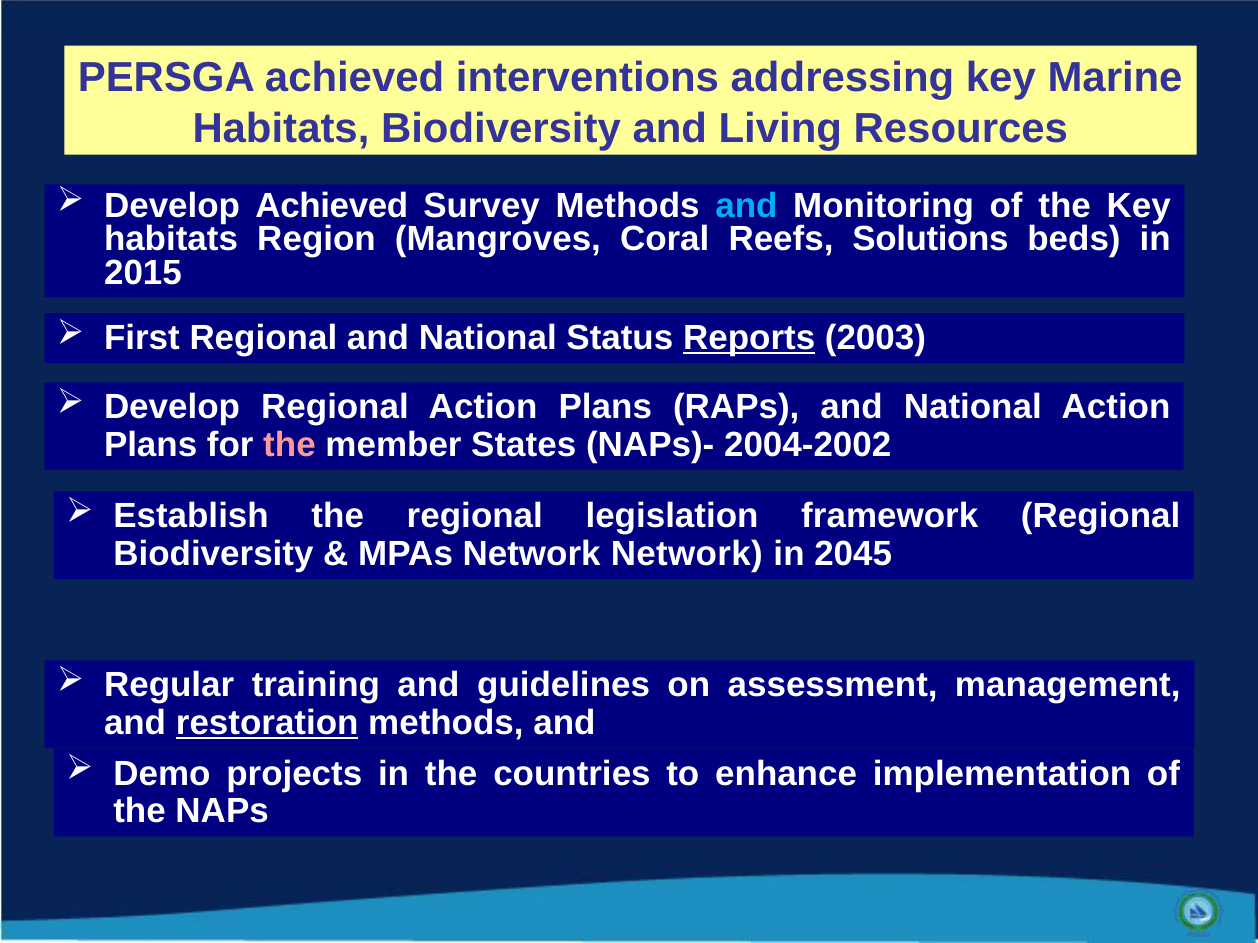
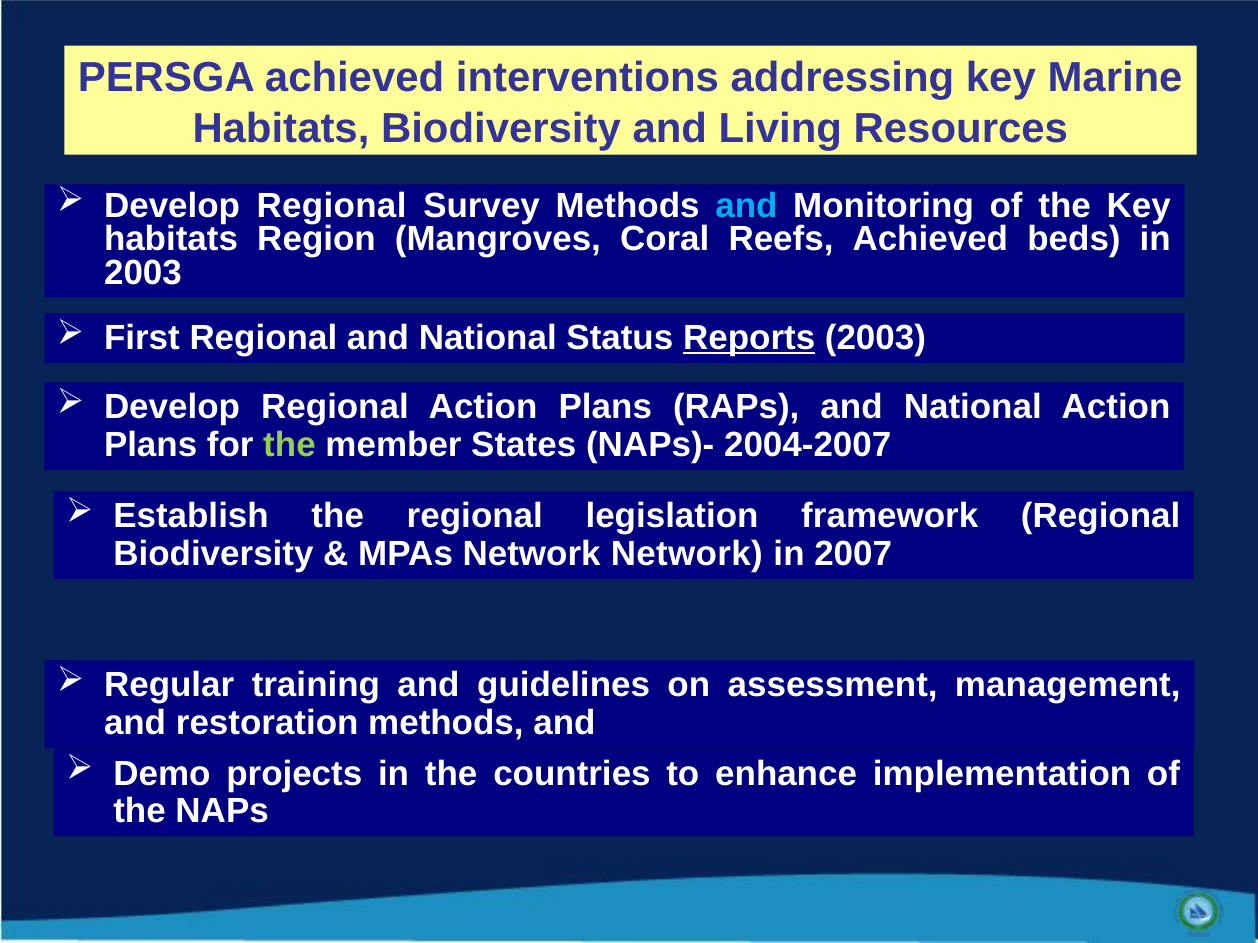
Achieved at (332, 206): Achieved -> Regional
Reefs Solutions: Solutions -> Achieved
2015 at (143, 273): 2015 -> 2003
the at (289, 445) colour: pink -> light green
2004-2002: 2004-2002 -> 2004-2007
2045: 2045 -> 2007
restoration underline: present -> none
